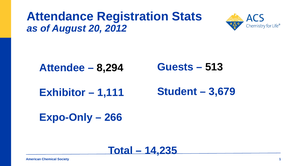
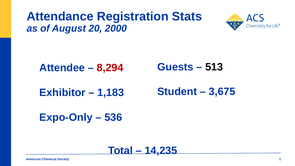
2012: 2012 -> 2000
8,294 colour: black -> red
3,679: 3,679 -> 3,675
1,111: 1,111 -> 1,183
266: 266 -> 536
